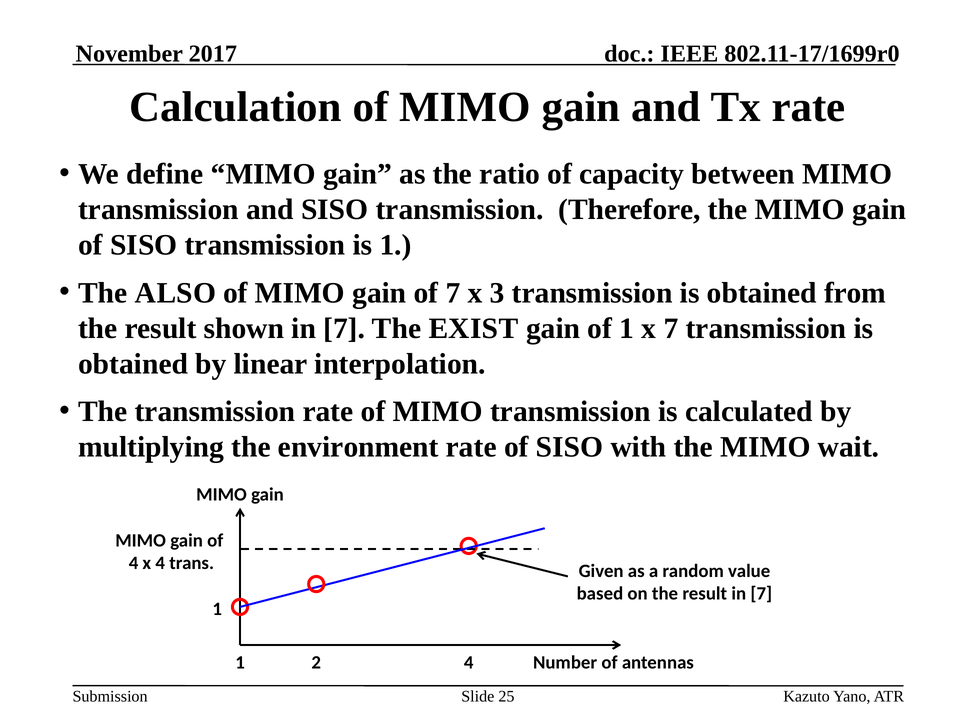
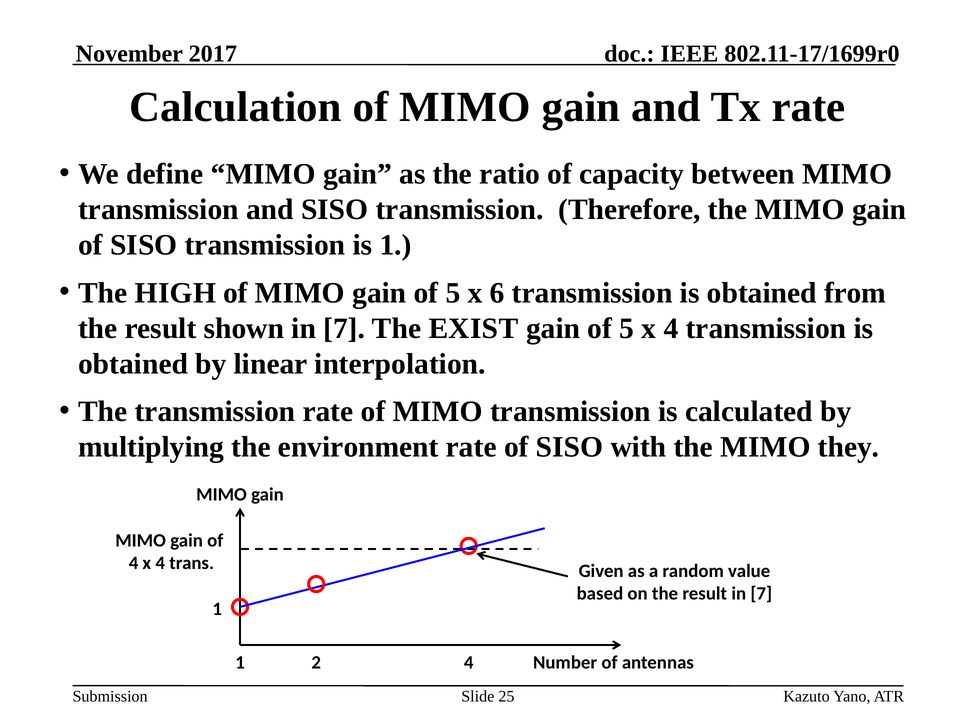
ALSO: ALSO -> HIGH
MIMO gain of 7: 7 -> 5
3: 3 -> 6
1 at (627, 328): 1 -> 5
7 at (671, 328): 7 -> 4
wait: wait -> they
